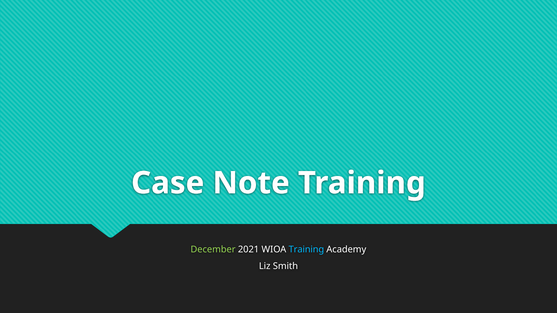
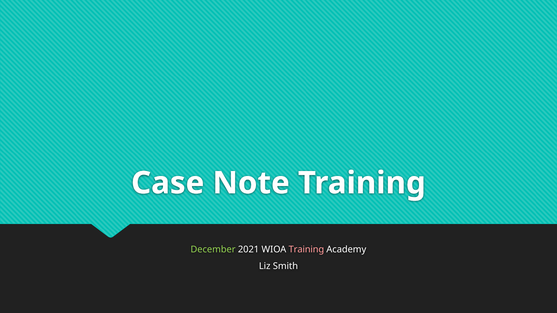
Training at (306, 250) colour: light blue -> pink
